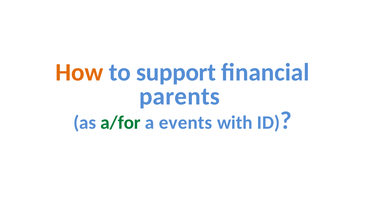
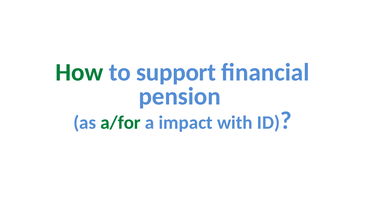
How colour: orange -> green
parents: parents -> pension
events: events -> impact
